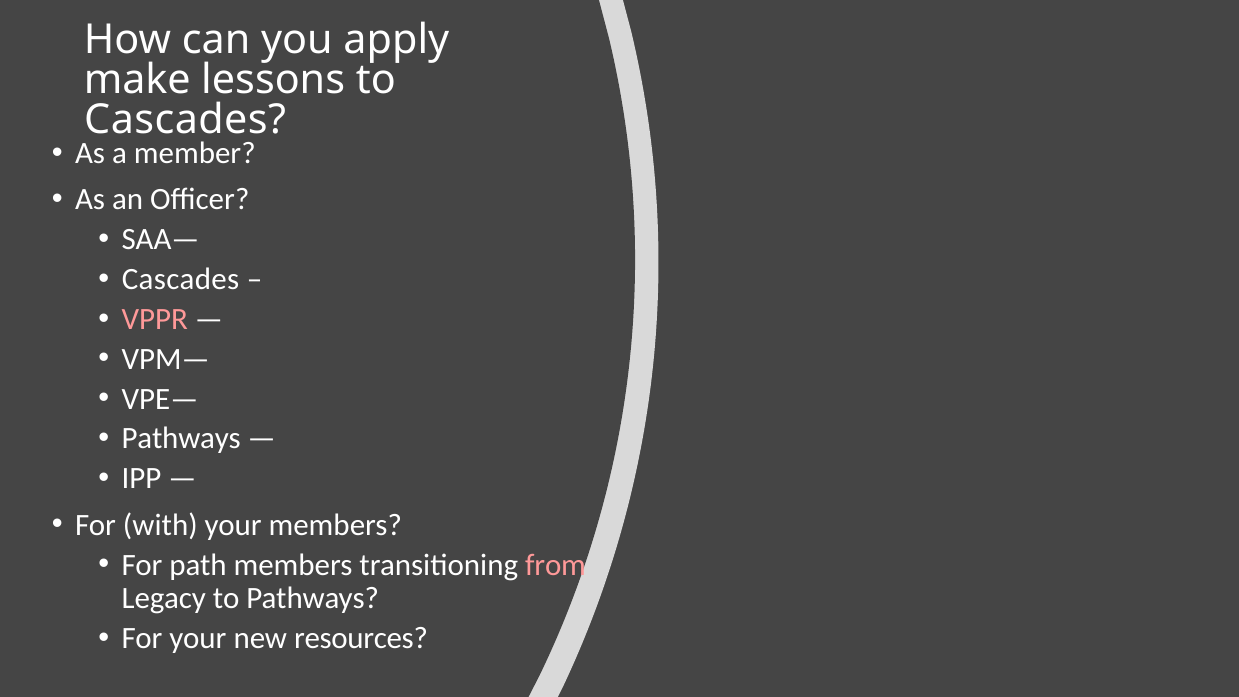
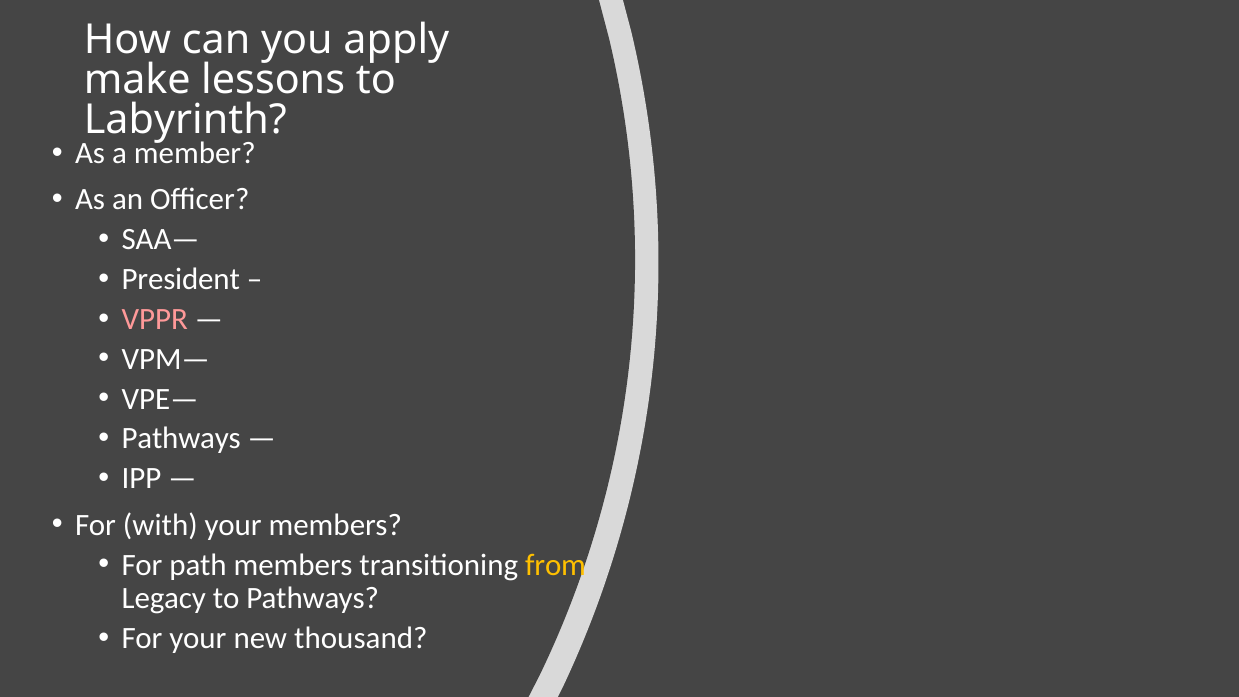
Cascades at (185, 120): Cascades -> Labyrinth
Cascades at (181, 279): Cascades -> President
from colour: pink -> yellow
resources: resources -> thousand
